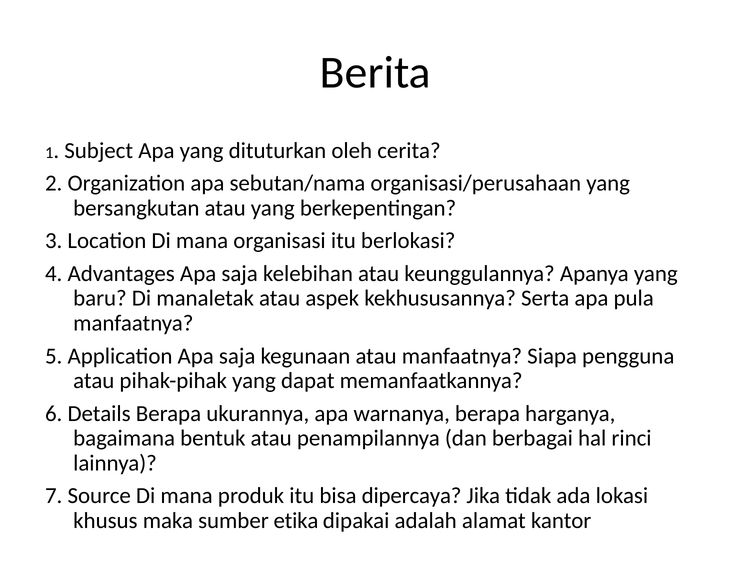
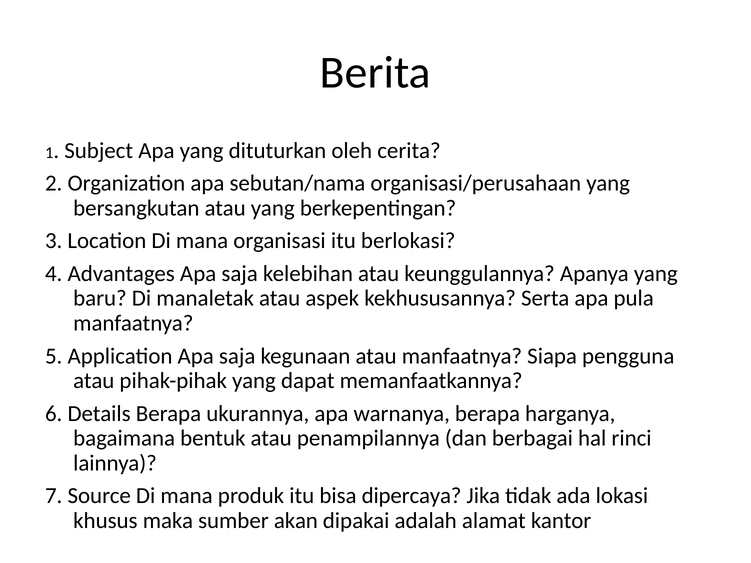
etika: etika -> akan
